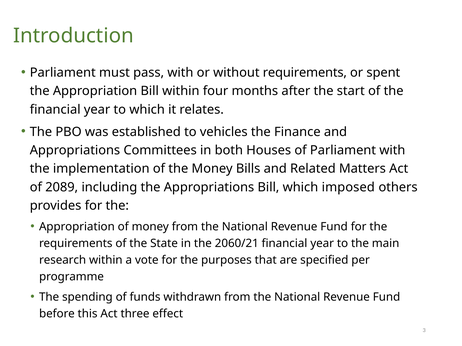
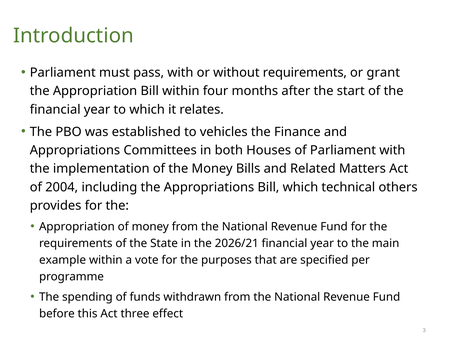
spent: spent -> grant
2089: 2089 -> 2004
imposed: imposed -> technical
2060/21: 2060/21 -> 2026/21
research: research -> example
